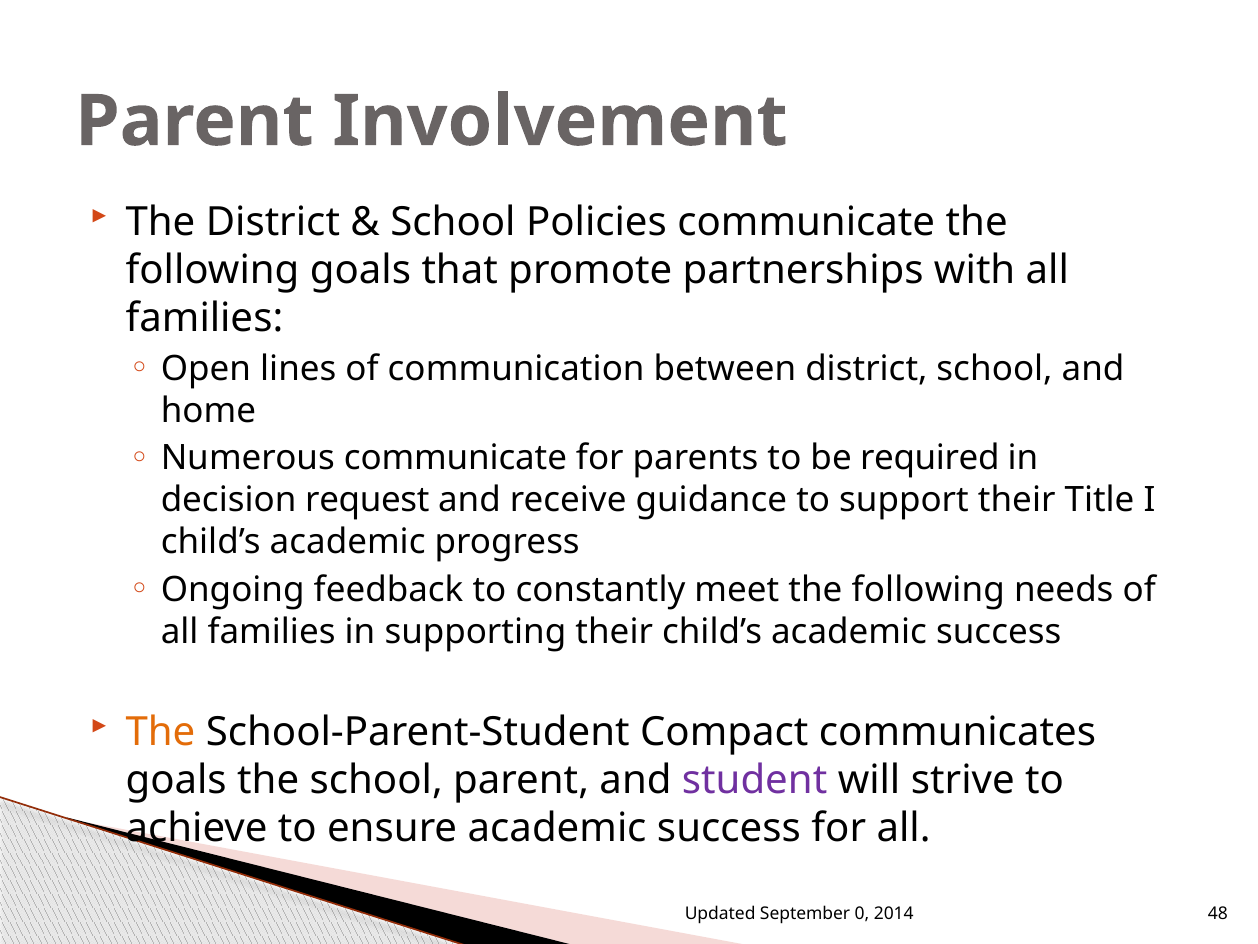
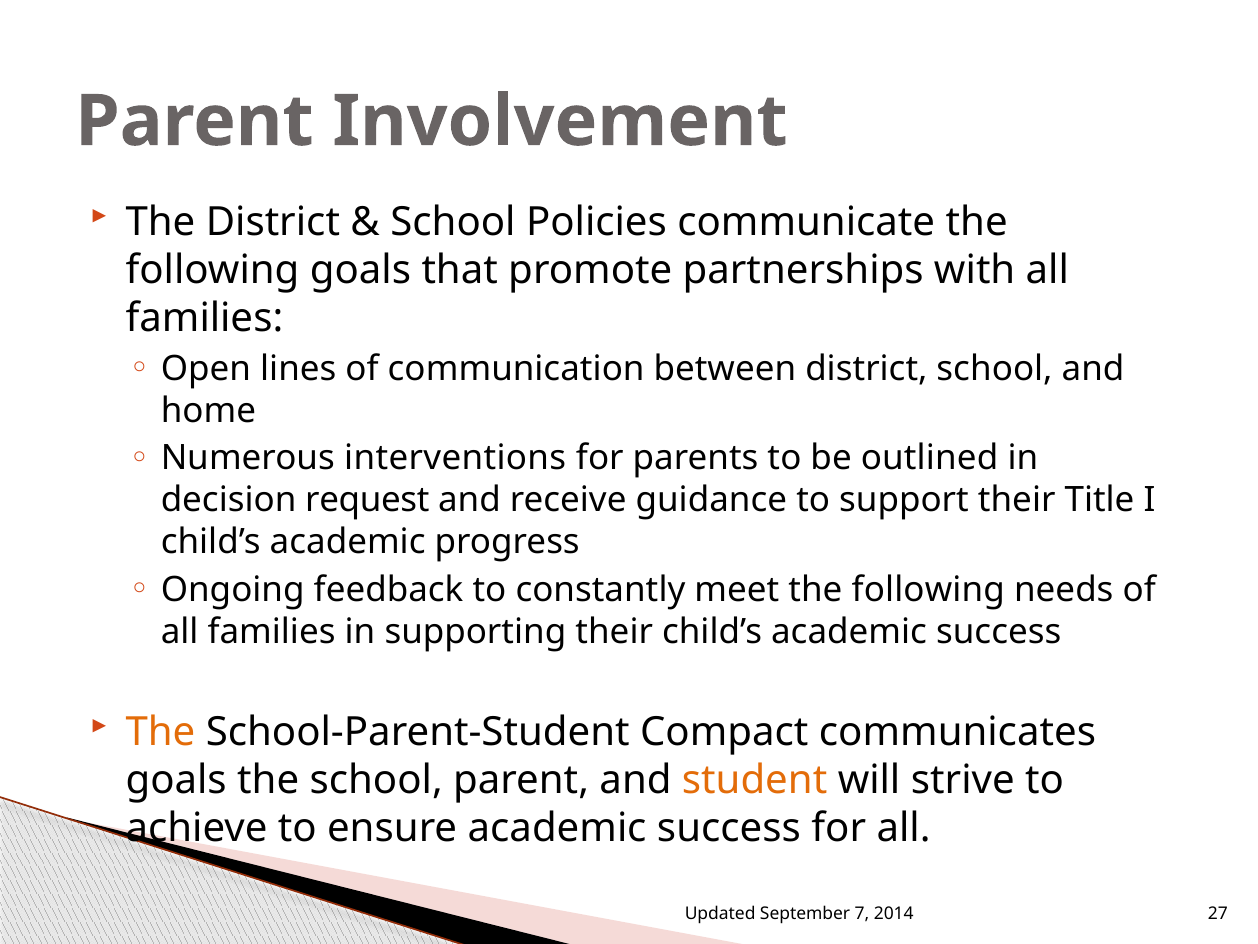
Numerous communicate: communicate -> interventions
required: required -> outlined
student colour: purple -> orange
0: 0 -> 7
48: 48 -> 27
